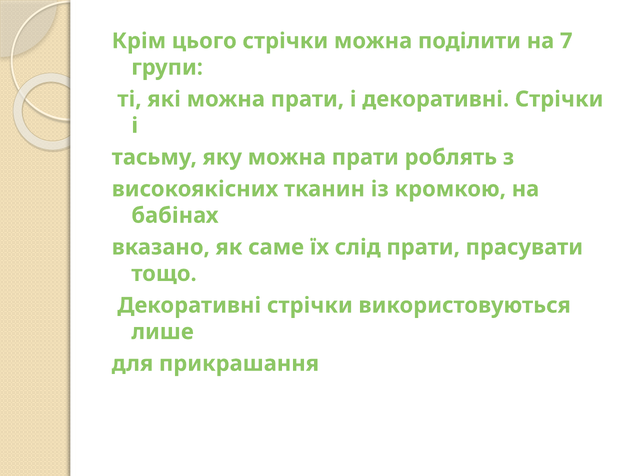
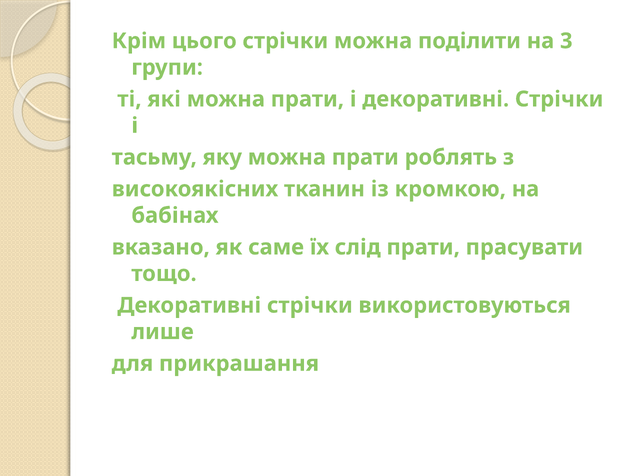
7: 7 -> 3
